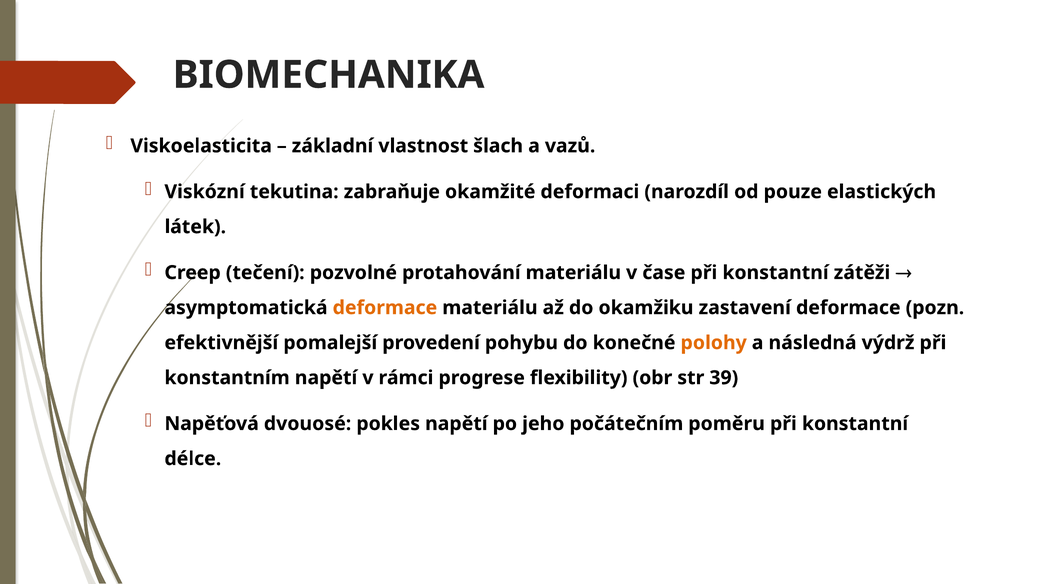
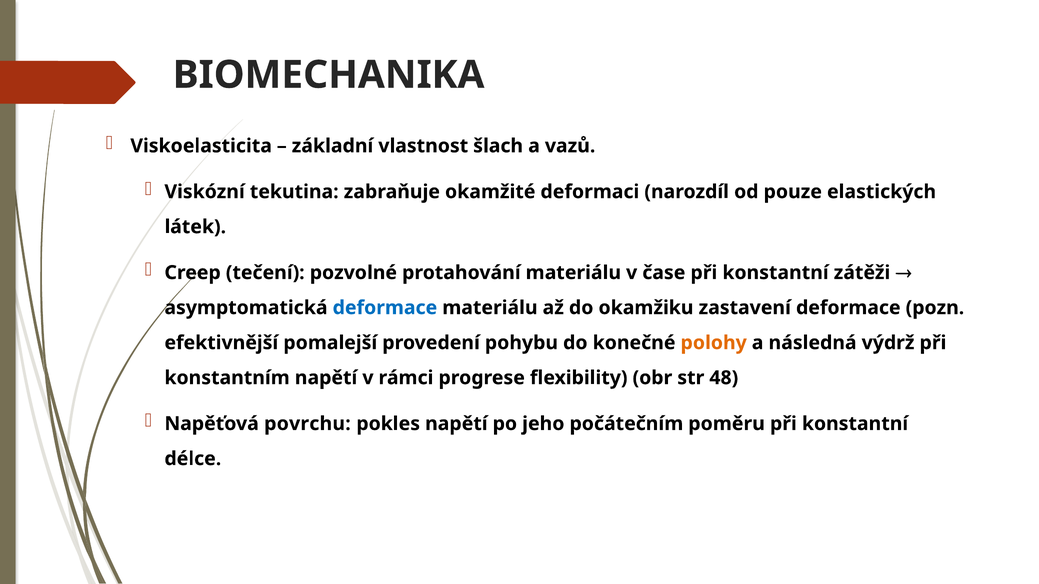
deformace at (385, 308) colour: orange -> blue
39: 39 -> 48
dvouosé: dvouosé -> povrchu
